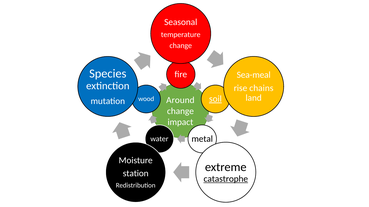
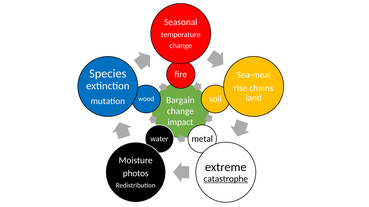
soil underline: present -> none
Around: Around -> Bargain
station: station -> photos
